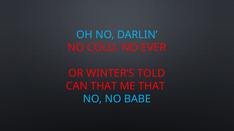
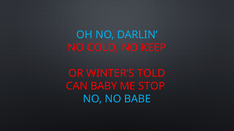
EVER: EVER -> KEEP
CAN THAT: THAT -> BABY
ME THAT: THAT -> STOP
